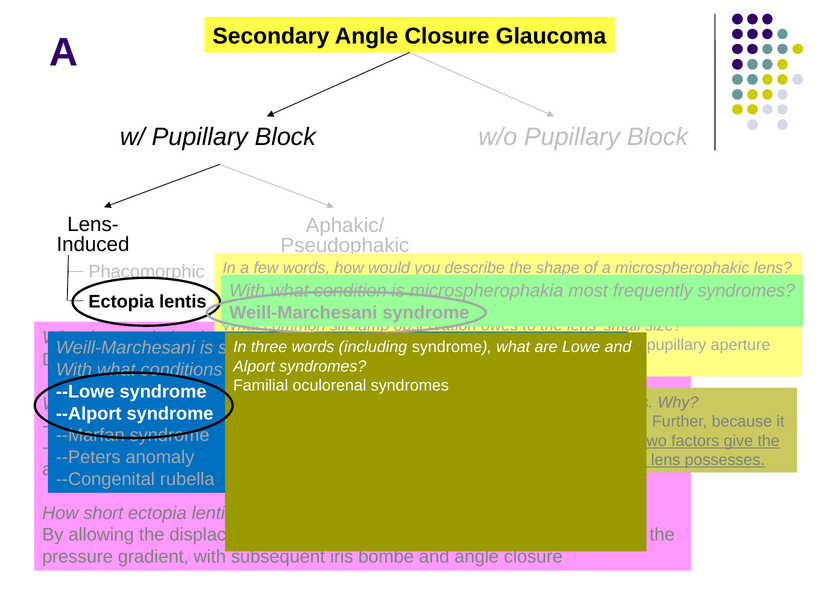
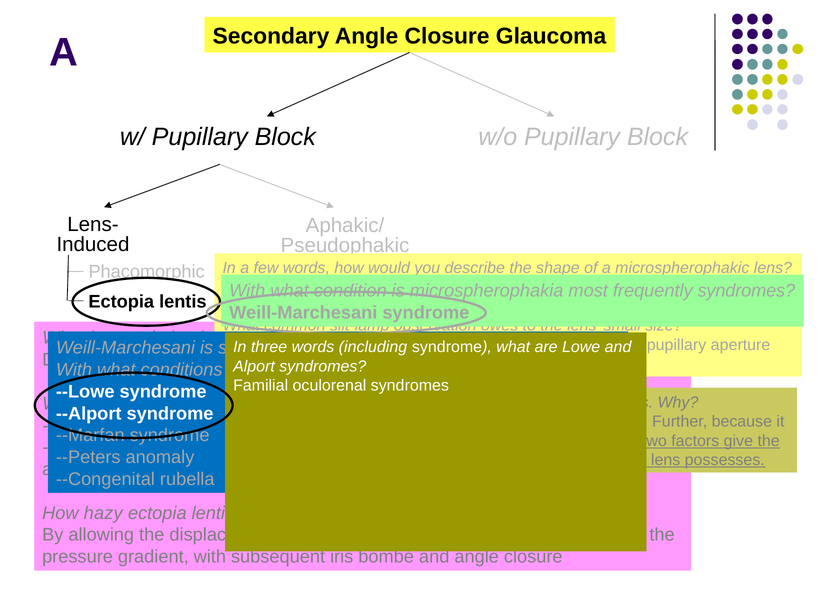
How short: short -> hazy
